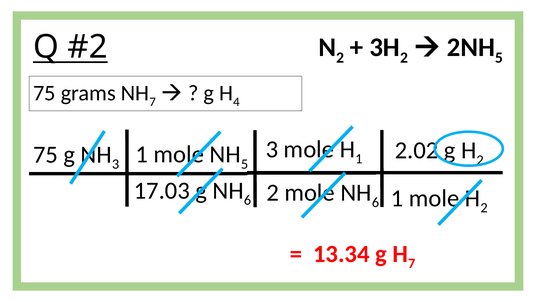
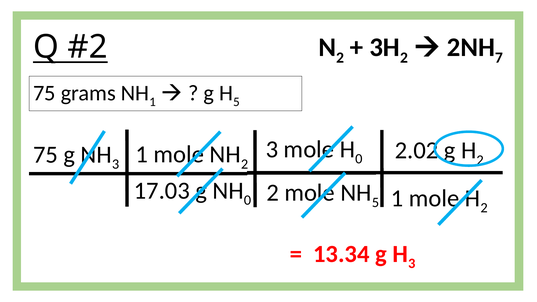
5 at (499, 58): 5 -> 7
7 at (153, 102): 7 -> 1
4 at (236, 102): 4 -> 5
1 at (359, 159): 1 -> 0
5 at (245, 164): 5 -> 2
6 at (247, 200): 6 -> 0
6 at (375, 202): 6 -> 5
7 at (412, 264): 7 -> 3
